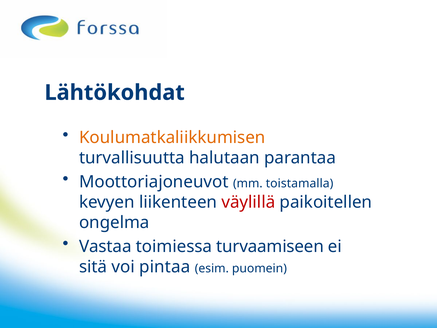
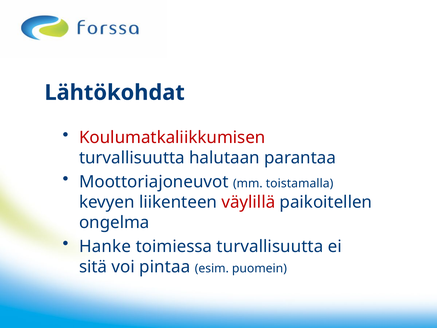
Koulumatkaliikkumisen colour: orange -> red
Vastaa: Vastaa -> Hanke
toimiessa turvaamiseen: turvaamiseen -> turvallisuutta
